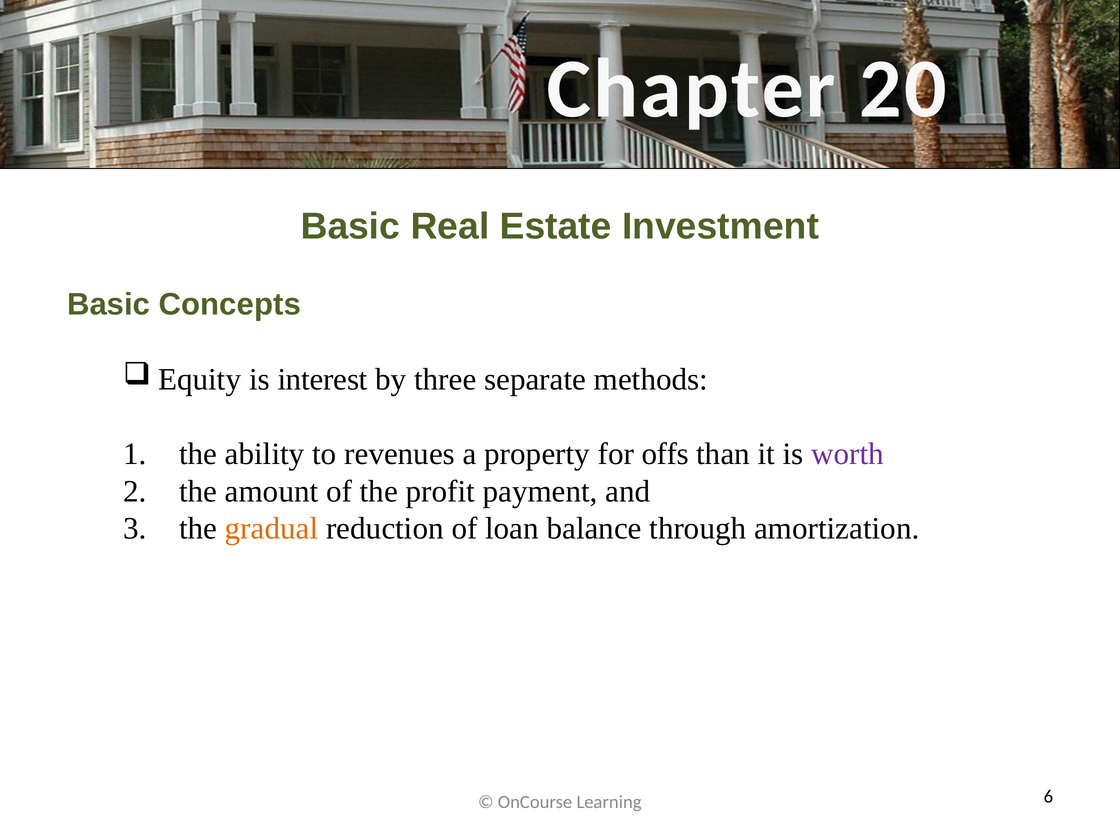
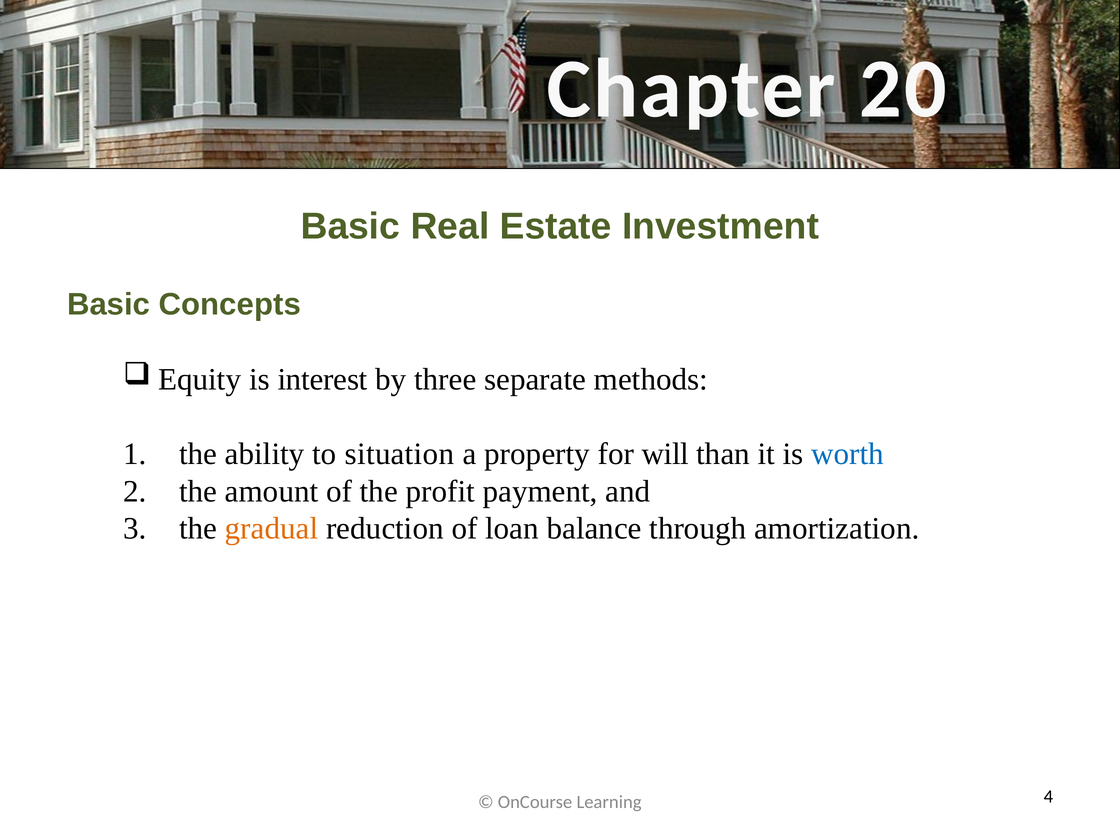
revenues: revenues -> situation
offs: offs -> will
worth colour: purple -> blue
6: 6 -> 4
